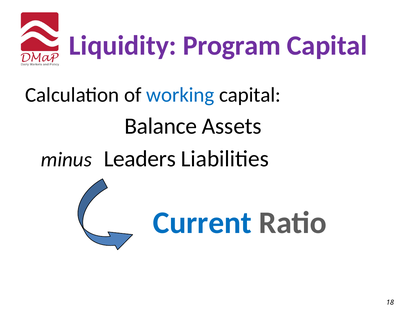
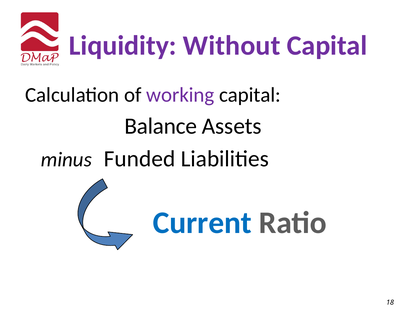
Program: Program -> Without
working colour: blue -> purple
Leaders: Leaders -> Funded
